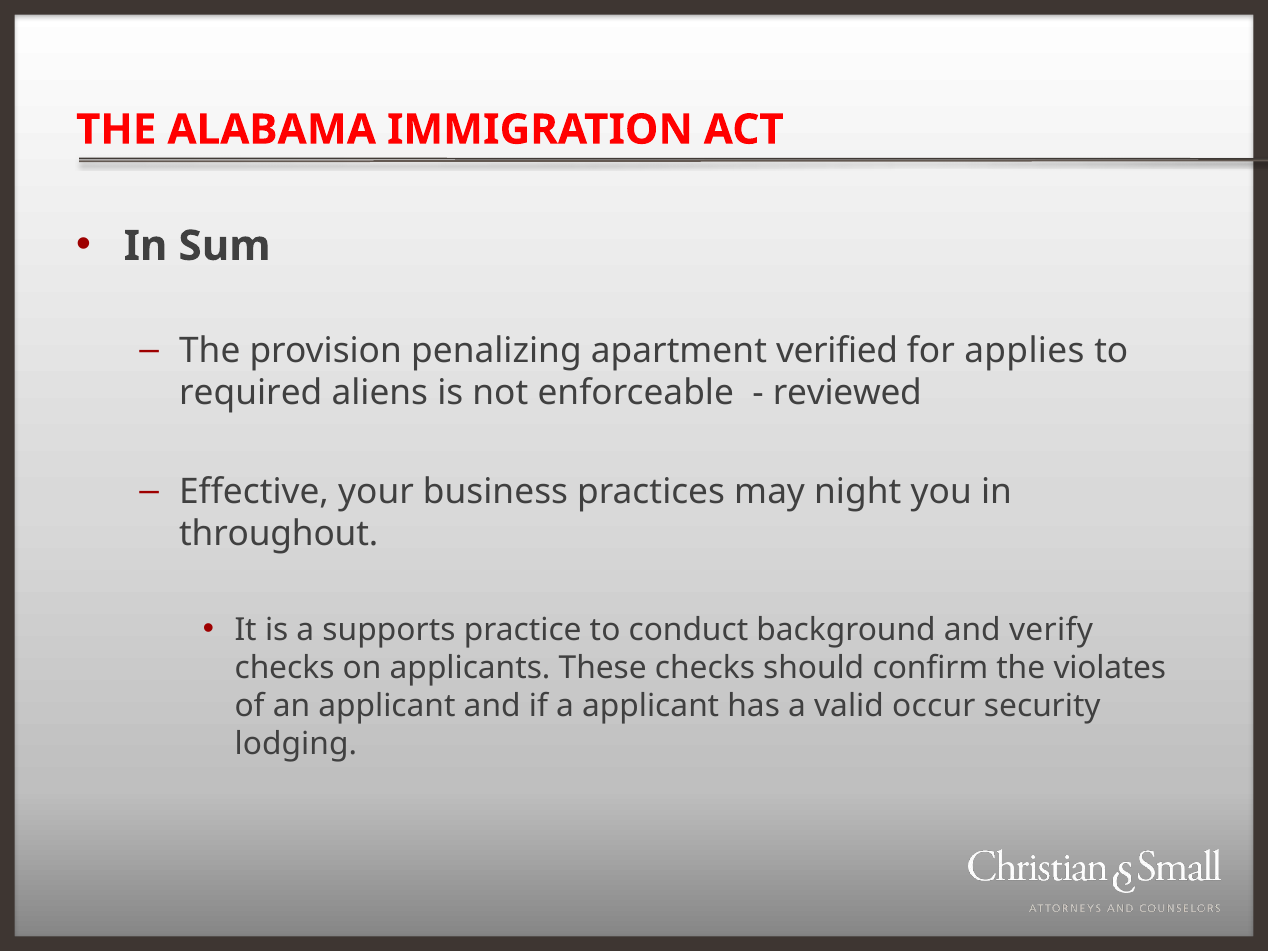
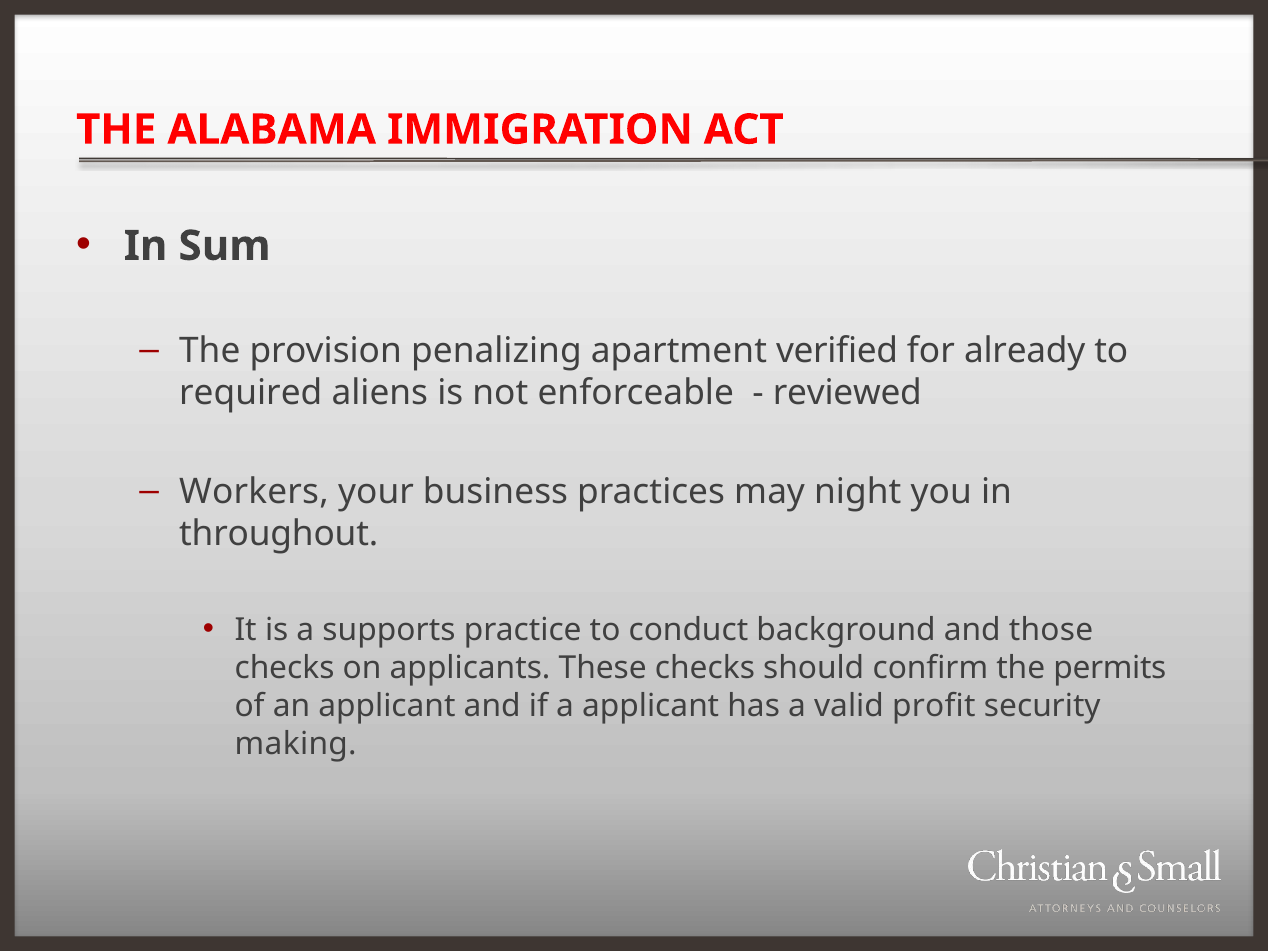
applies: applies -> already
Effective: Effective -> Workers
verify: verify -> those
violates: violates -> permits
occur: occur -> profit
lodging: lodging -> making
